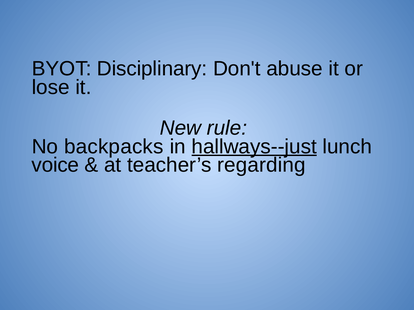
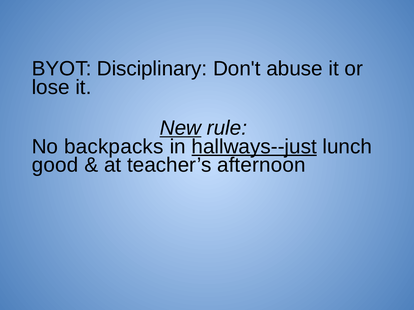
New underline: none -> present
voice: voice -> good
regarding: regarding -> afternoon
